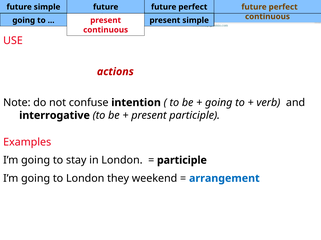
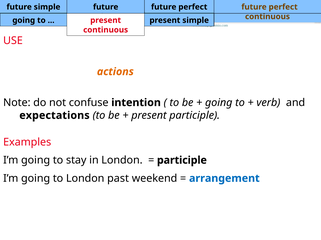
actions colour: red -> orange
interrogative: interrogative -> expectations
they: they -> past
